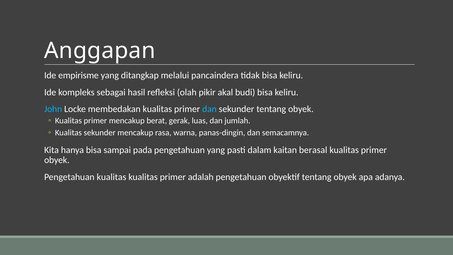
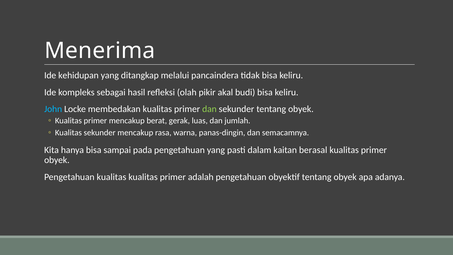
Anggapan: Anggapan -> Menerima
empirisme: empirisme -> kehidupan
dan at (209, 109) colour: light blue -> light green
